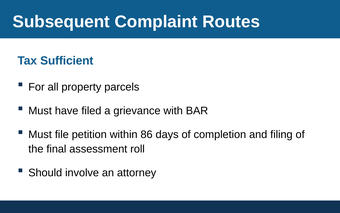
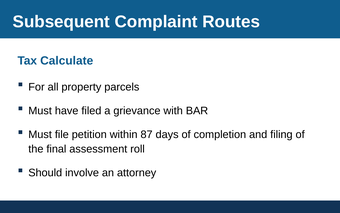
Sufficient: Sufficient -> Calculate
86: 86 -> 87
